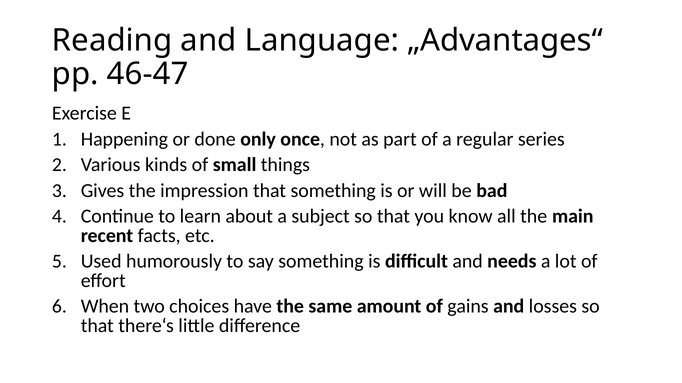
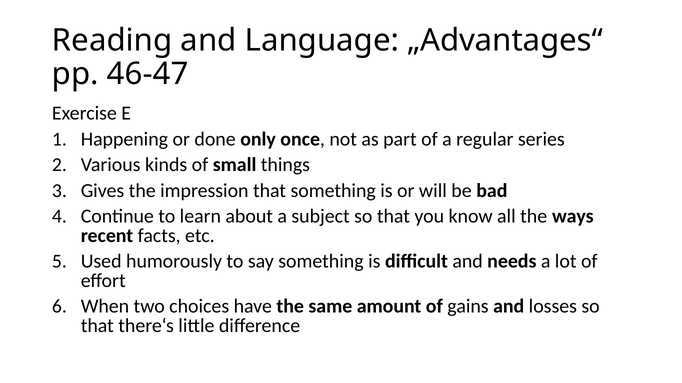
main: main -> ways
